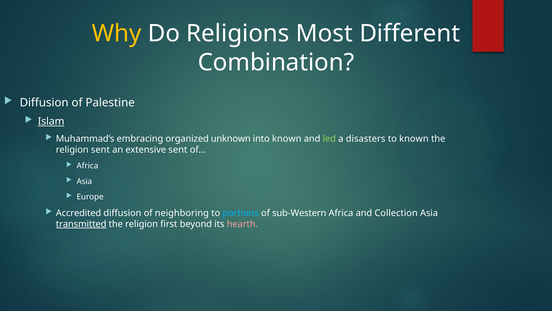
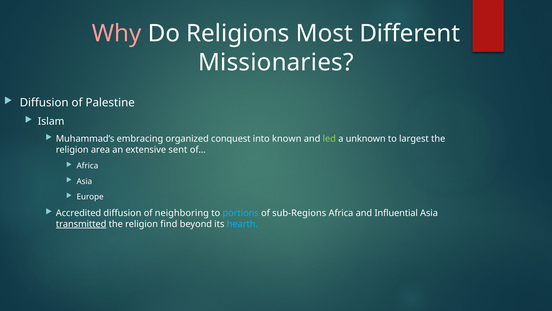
Why colour: yellow -> pink
Combination: Combination -> Missionaries
Islam underline: present -> none
unknown: unknown -> conquest
disasters: disasters -> unknown
to known: known -> largest
religion sent: sent -> area
sub-Western: sub-Western -> sub-Regions
Collection: Collection -> Influential
first: first -> find
hearth colour: pink -> light blue
